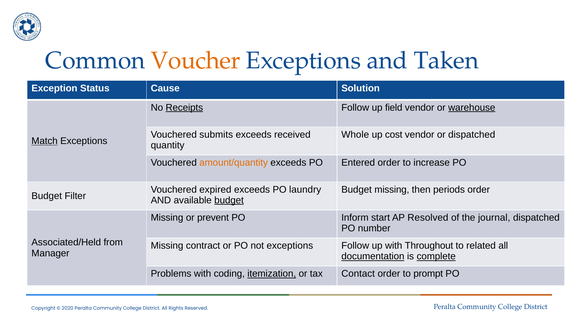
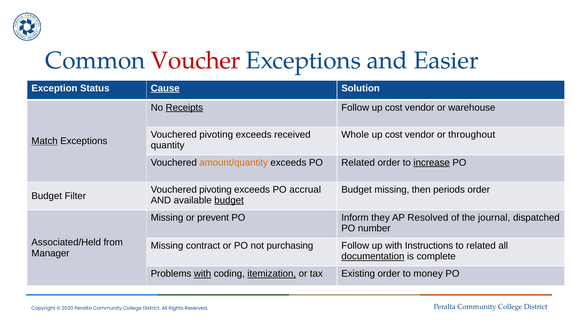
Voucher colour: orange -> red
Taken: Taken -> Easier
Cause underline: none -> present
Follow up field: field -> cost
warehouse underline: present -> none
submits at (216, 134): submits -> pivoting
or dispatched: dispatched -> throughout
PO Entered: Entered -> Related
increase underline: none -> present
expired at (215, 189): expired -> pivoting
laundry: laundry -> accrual
start: start -> they
not exceptions: exceptions -> purchasing
Throughout: Throughout -> Instructions
complete underline: present -> none
with at (203, 274) underline: none -> present
Contact: Contact -> Existing
prompt: prompt -> money
